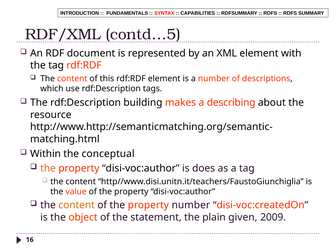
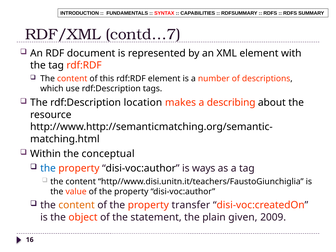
contd…5: contd…5 -> contd…7
building: building -> location
the at (48, 168) colour: orange -> blue
does: does -> ways
property number: number -> transfer
